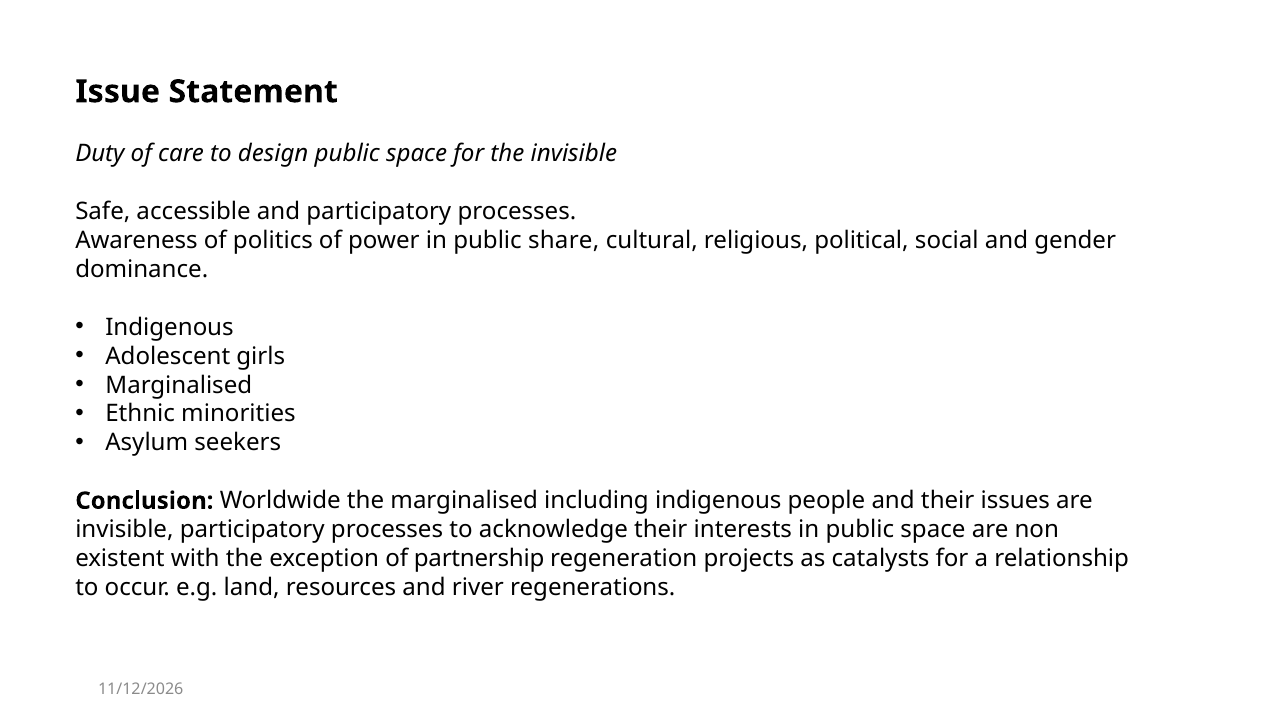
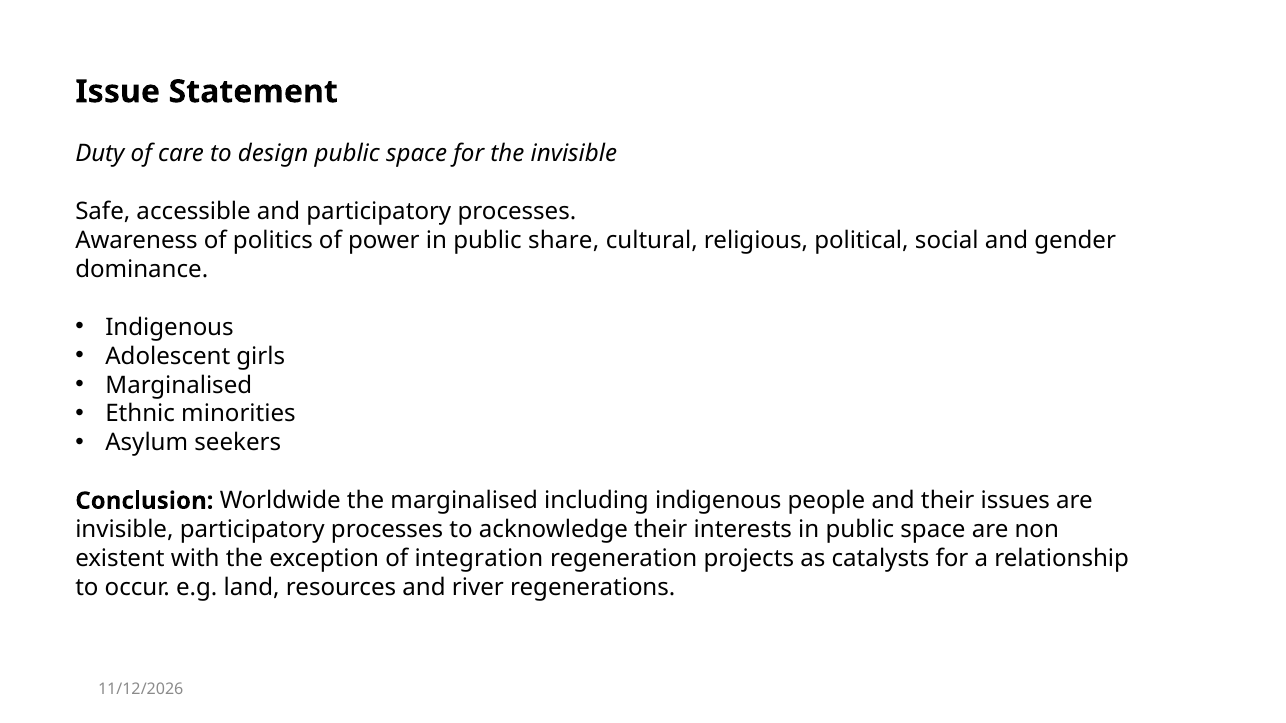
partnership: partnership -> integration
